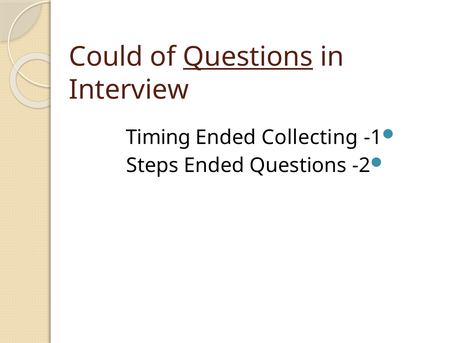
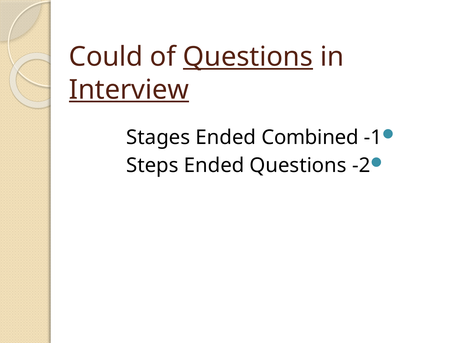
Interview underline: none -> present
Timing: Timing -> Stages
Collecting: Collecting -> Combined
